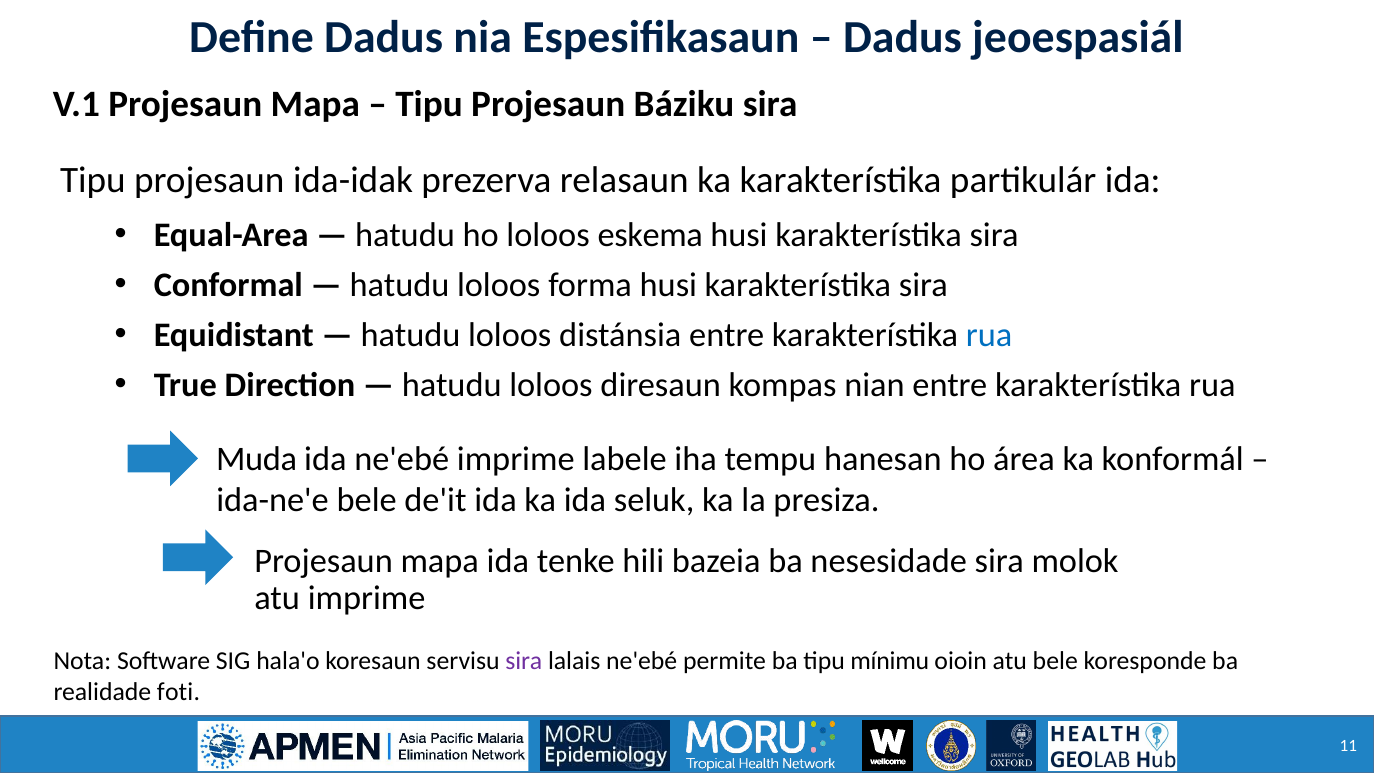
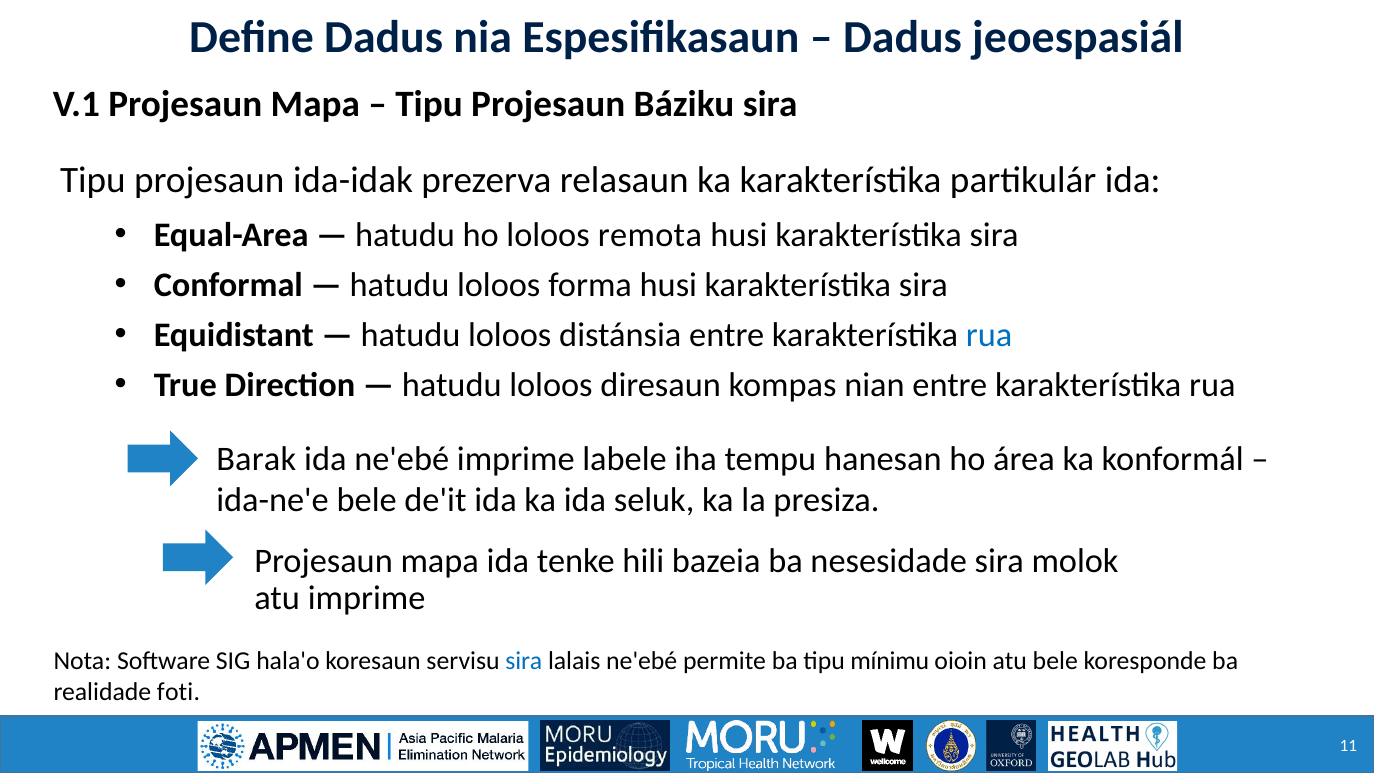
eskema: eskema -> remota
Muda: Muda -> Barak
sira at (524, 661) colour: purple -> blue
